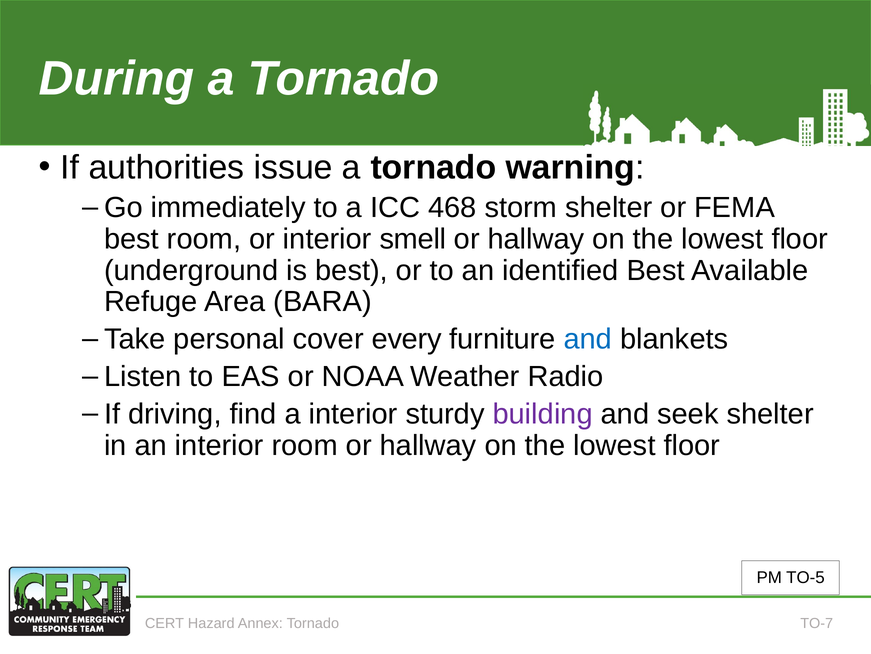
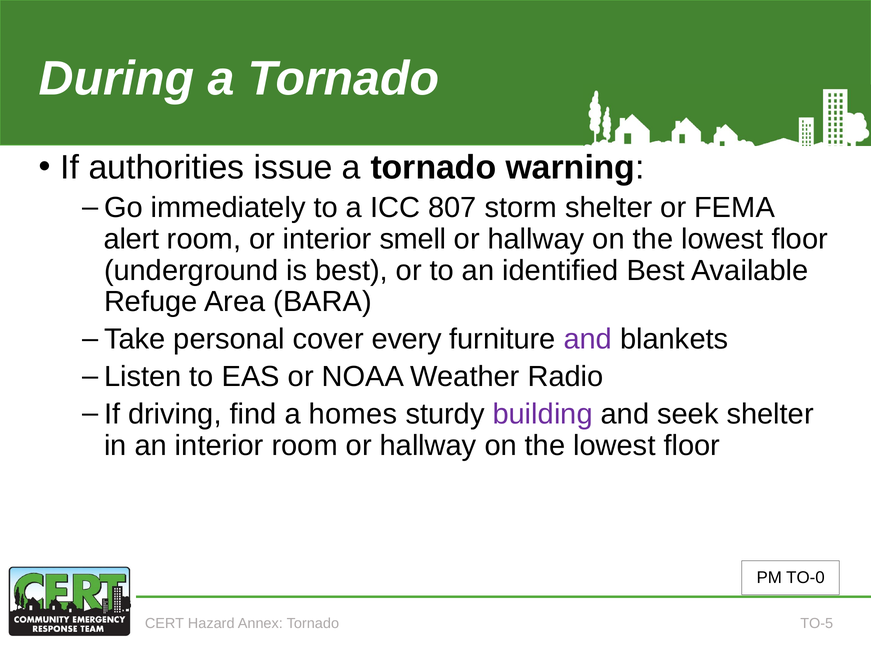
468: 468 -> 807
best at (131, 239): best -> alert
and at (588, 339) colour: blue -> purple
a interior: interior -> homes
TO-5: TO-5 -> TO-0
TO-7: TO-7 -> TO-5
